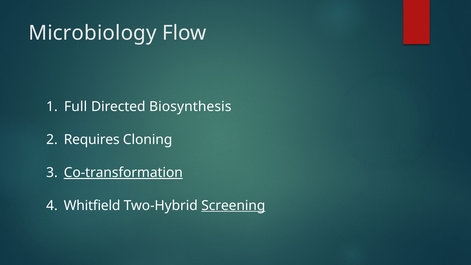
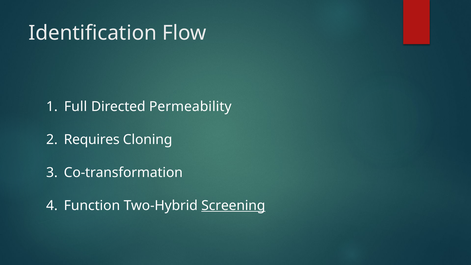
Microbiology: Microbiology -> Identification
Biosynthesis: Biosynthesis -> Permeability
Co-transformation underline: present -> none
Whitfield: Whitfield -> Function
